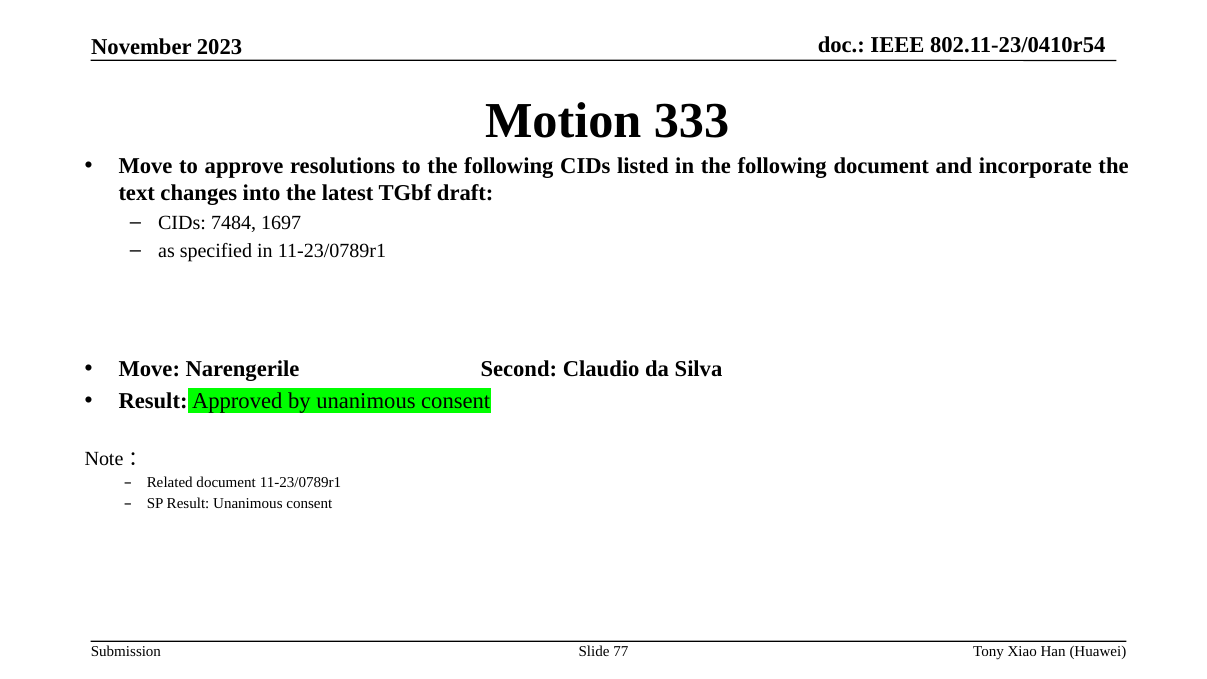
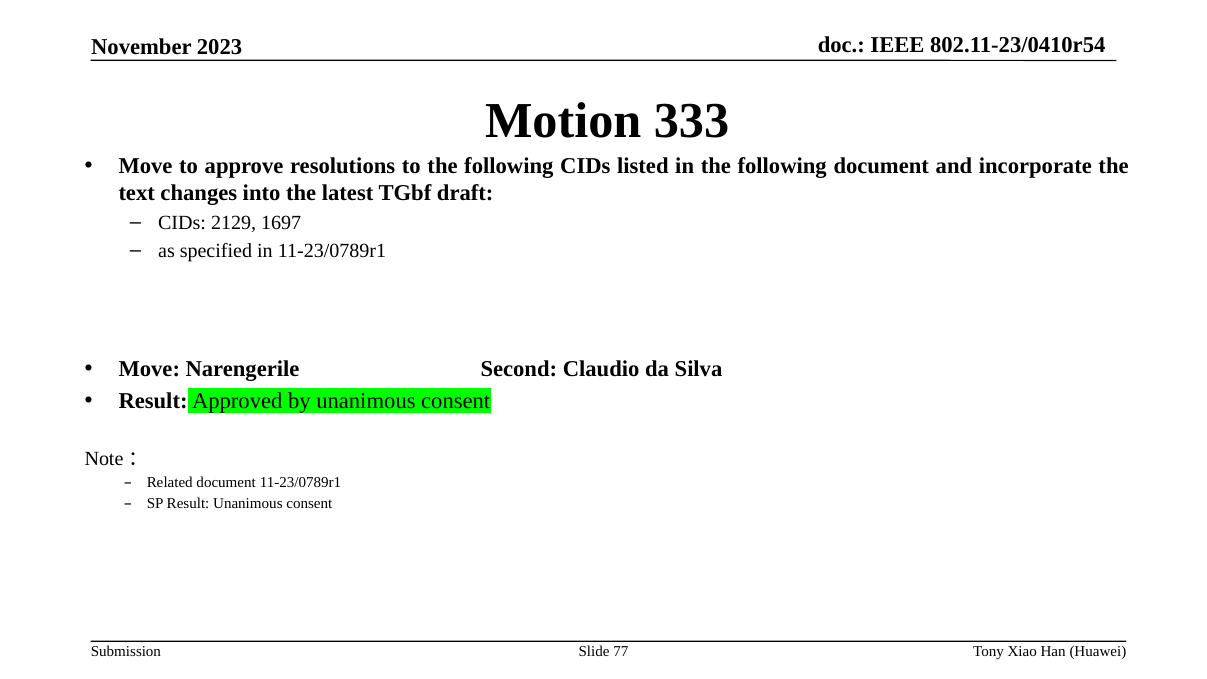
7484: 7484 -> 2129
